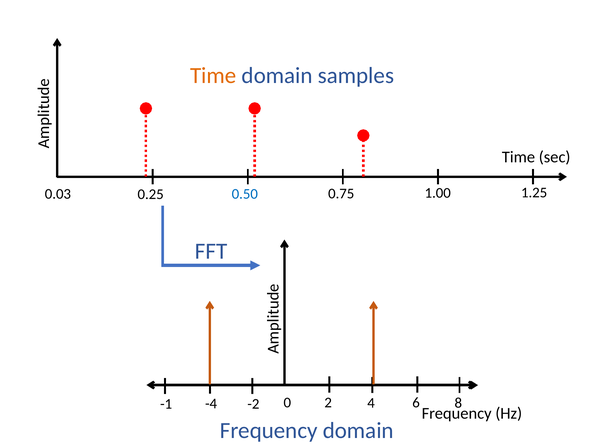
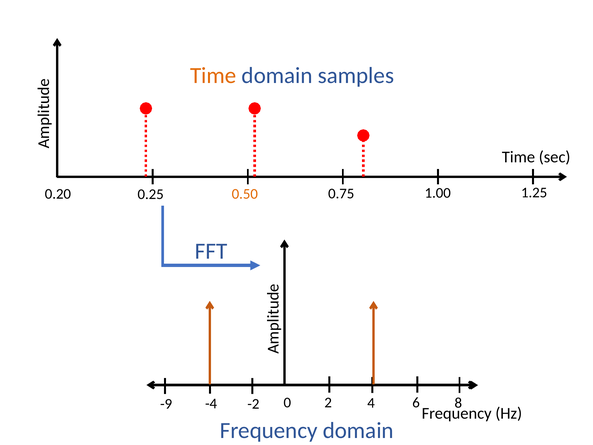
0.03: 0.03 -> 0.20
0.50 colour: blue -> orange
-1: -1 -> -9
